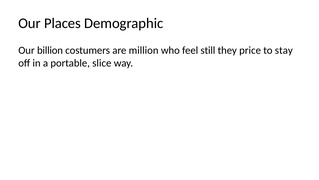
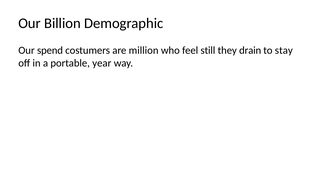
Places: Places -> Billion
billion: billion -> spend
price: price -> drain
slice: slice -> year
